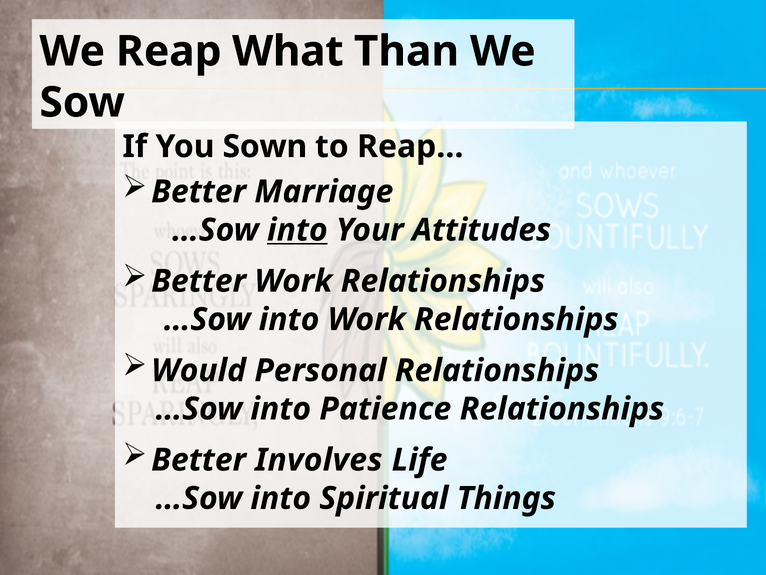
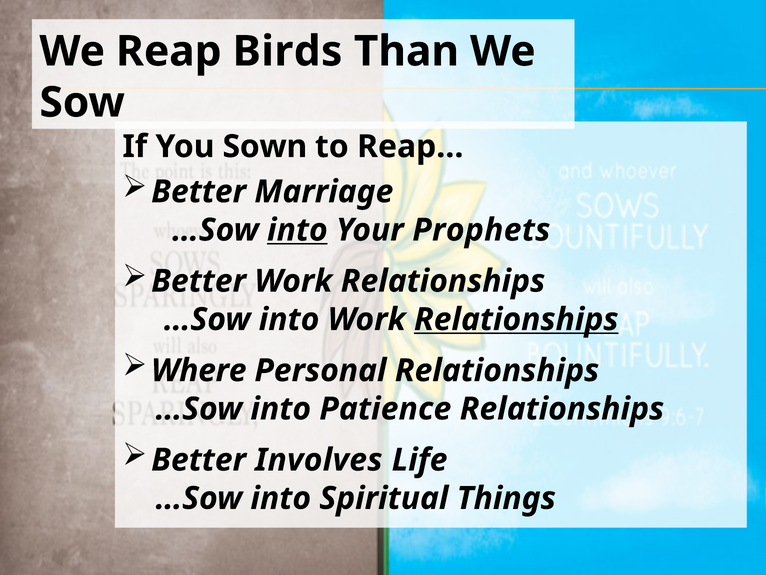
What: What -> Birds
Attitudes: Attitudes -> Prophets
Relationships at (516, 319) underline: none -> present
Would: Would -> Where
